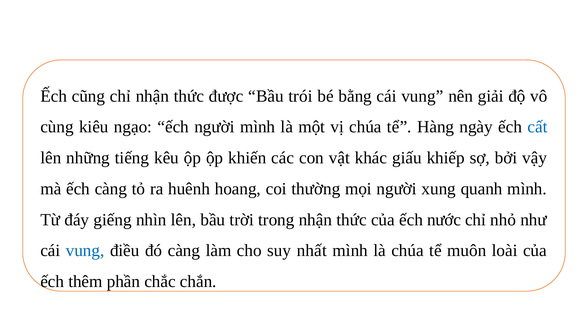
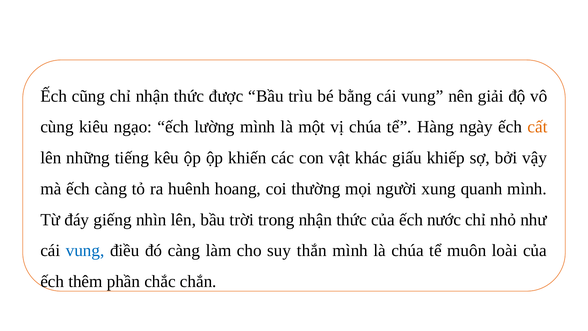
trói: trói -> trìu
ếch người: người -> lường
cất colour: blue -> orange
nhất: nhất -> thắn
